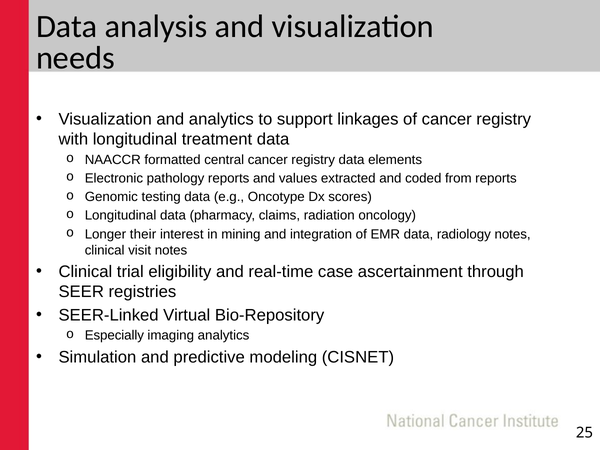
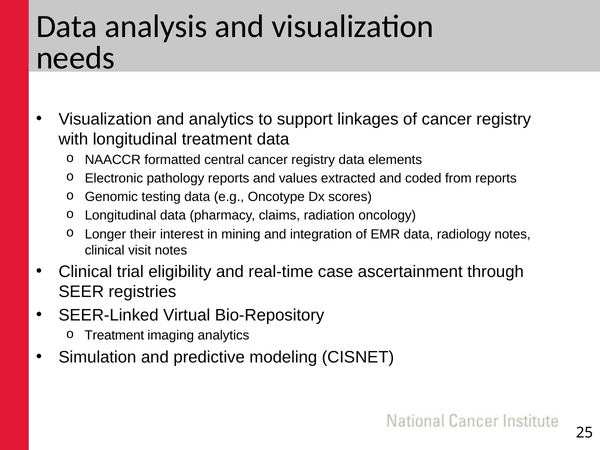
Especially at (114, 336): Especially -> Treatment
